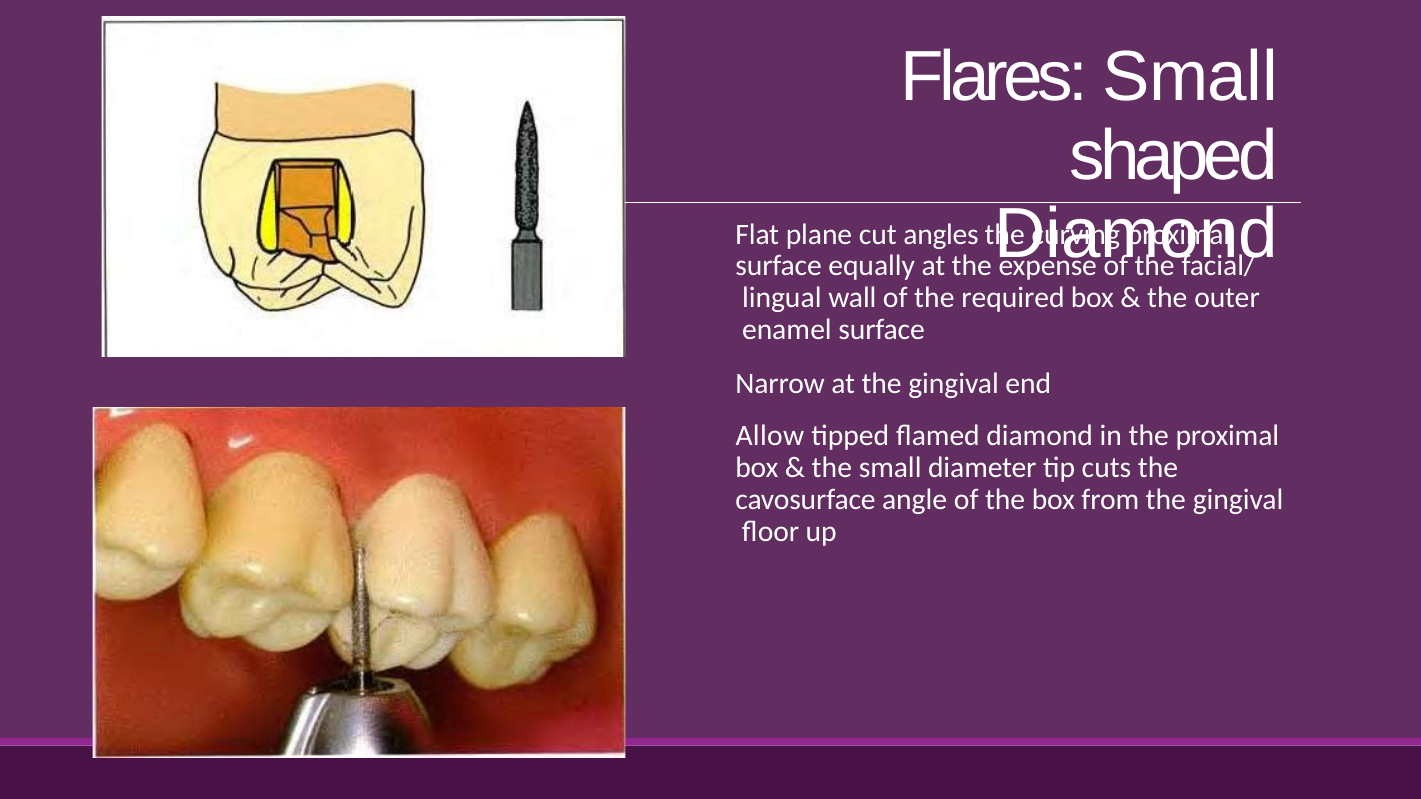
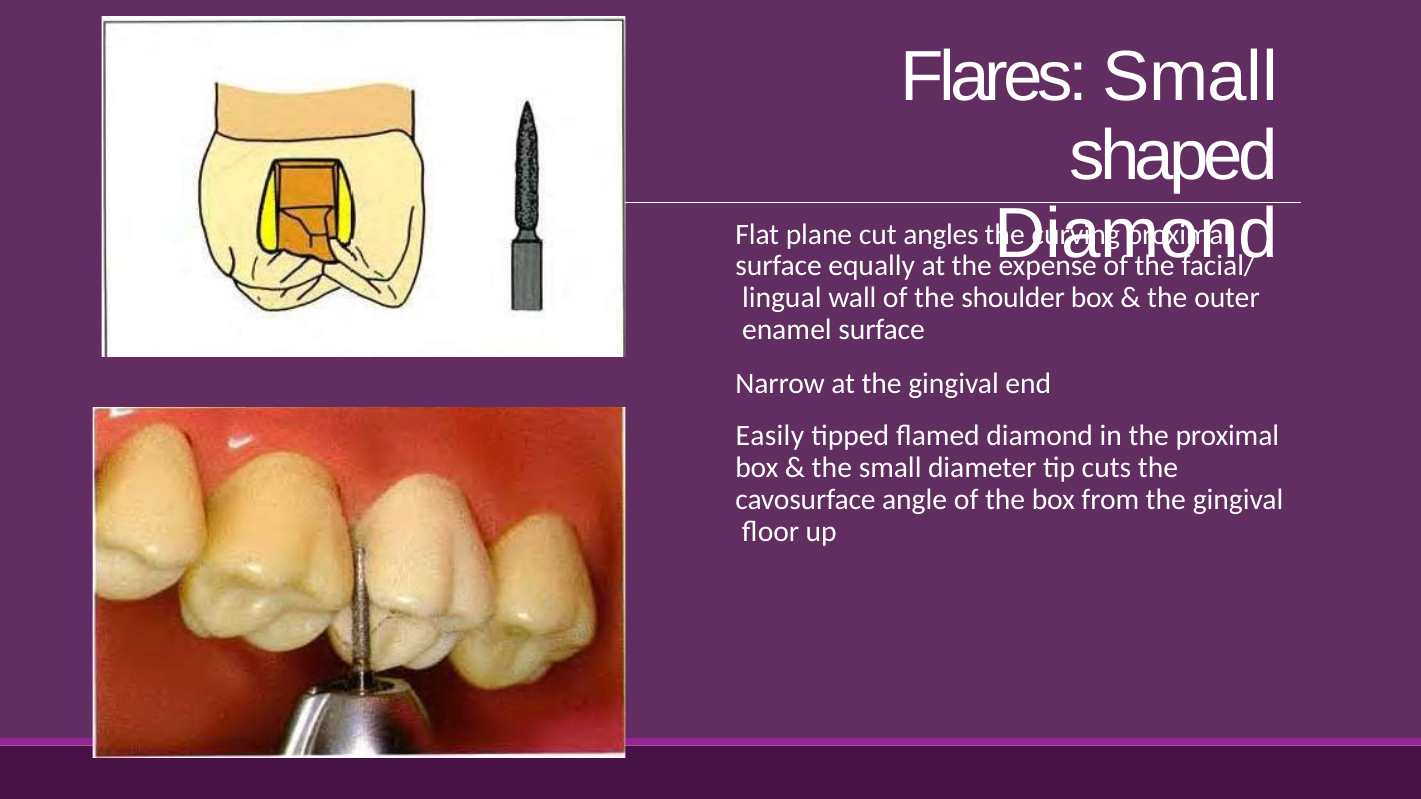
required: required -> shoulder
Allow: Allow -> Easily
